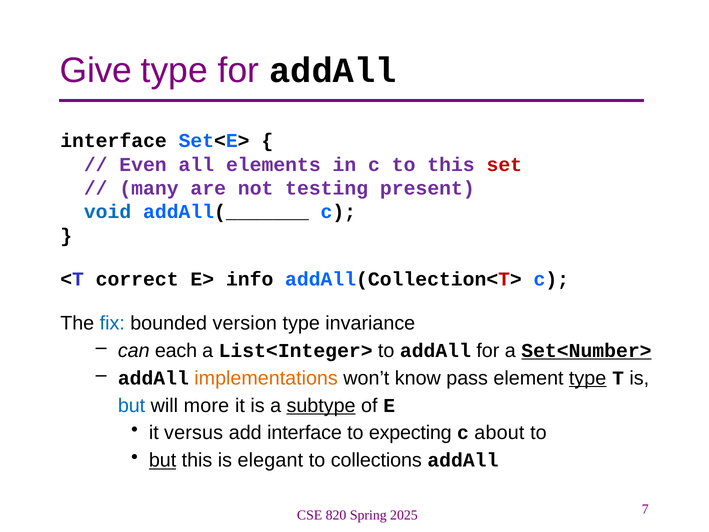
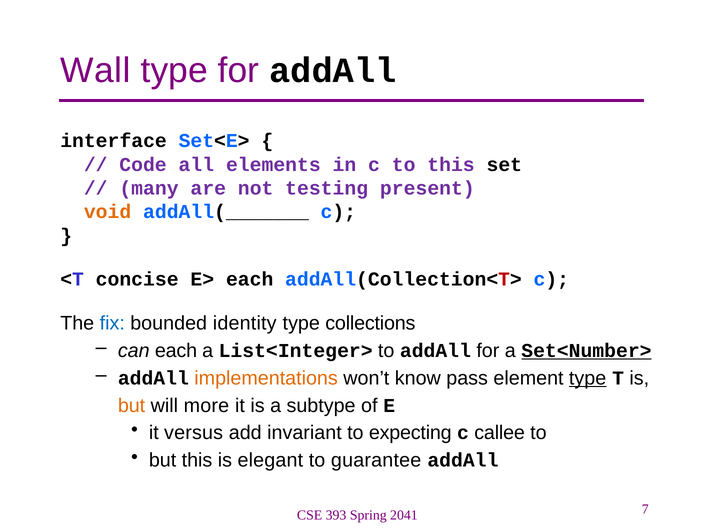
Give: Give -> Wall
Even: Even -> Code
set colour: red -> black
void colour: blue -> orange
correct: correct -> concise
E> info: info -> each
version: version -> identity
invariance: invariance -> collections
but at (132, 405) colour: blue -> orange
subtype underline: present -> none
add interface: interface -> invariant
about: about -> callee
but at (163, 460) underline: present -> none
collections: collections -> guarantee
820: 820 -> 393
2025: 2025 -> 2041
